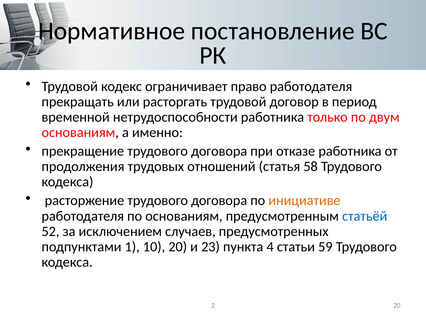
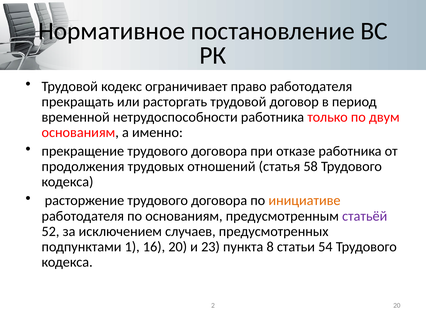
статьёй colour: blue -> purple
10: 10 -> 16
4: 4 -> 8
59: 59 -> 54
